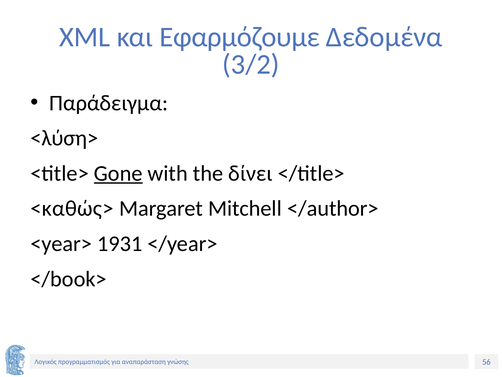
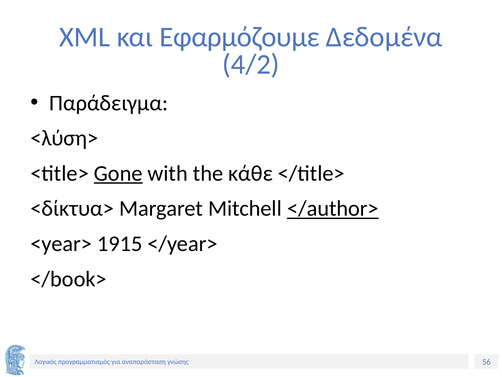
3/2: 3/2 -> 4/2
δίνει: δίνει -> κάθε
<καθώς>: <καθώς> -> <δίκτυα>
</author> underline: none -> present
1931: 1931 -> 1915
